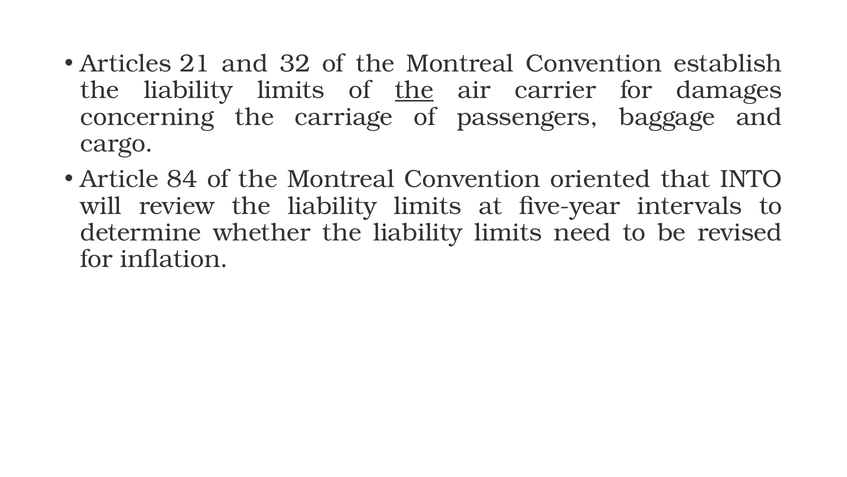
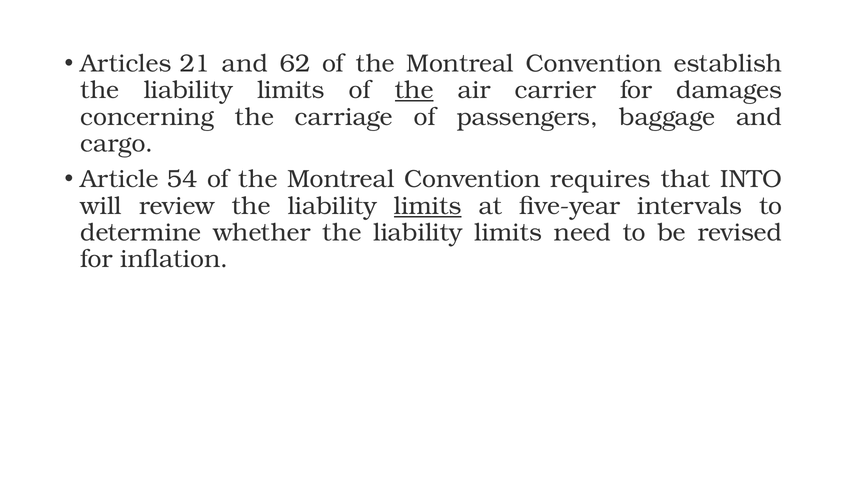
32: 32 -> 62
84: 84 -> 54
oriented: oriented -> requires
limits at (428, 206) underline: none -> present
